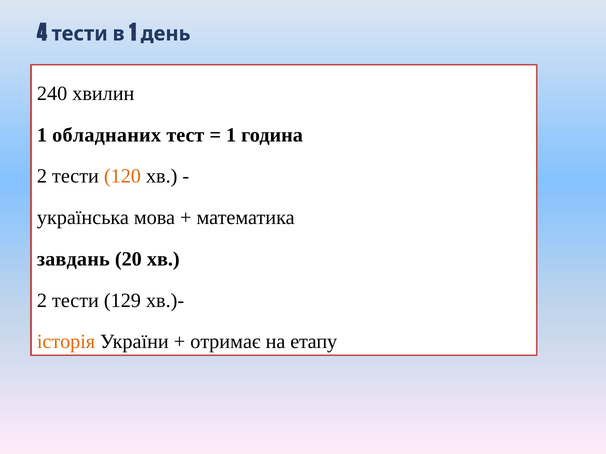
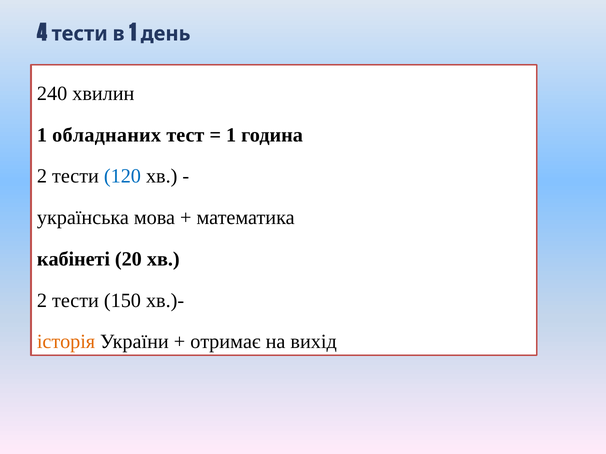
120 colour: orange -> blue
завдань: завдань -> кабінеті
129: 129 -> 150
етапу: етапу -> вихід
